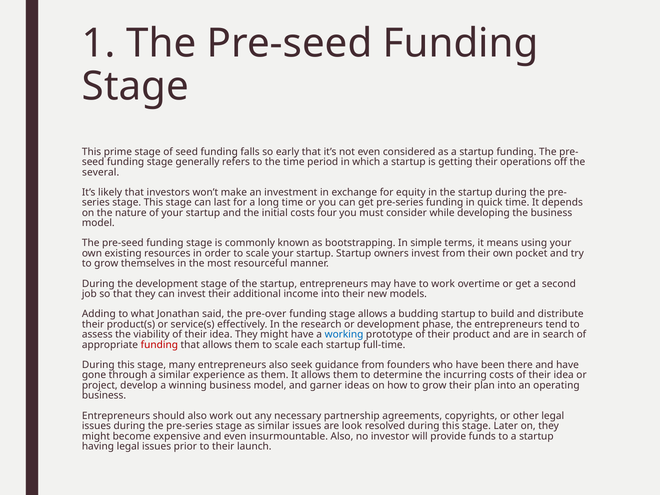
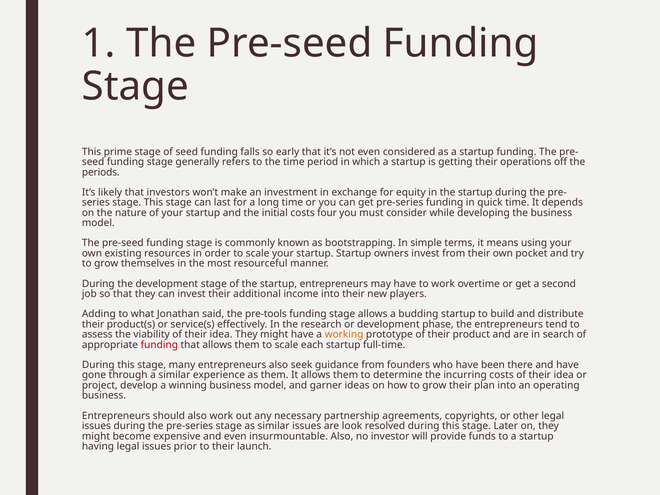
several: several -> periods
models: models -> players
pre-over: pre-over -> pre-tools
working colour: blue -> orange
